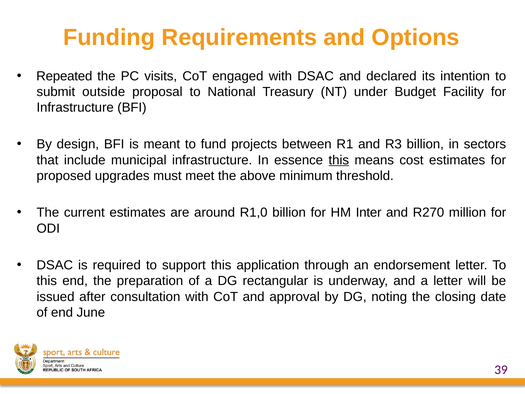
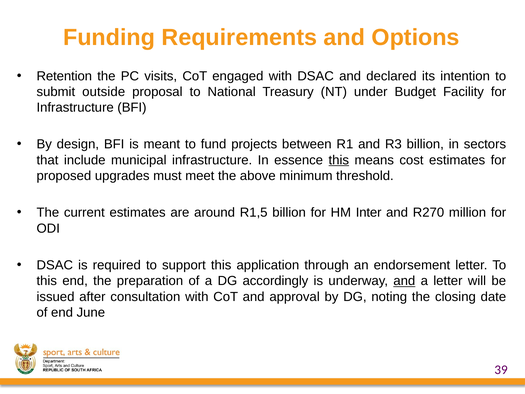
Repeated: Repeated -> Retention
R1,0: R1,0 -> R1,5
rectangular: rectangular -> accordingly
and at (404, 281) underline: none -> present
